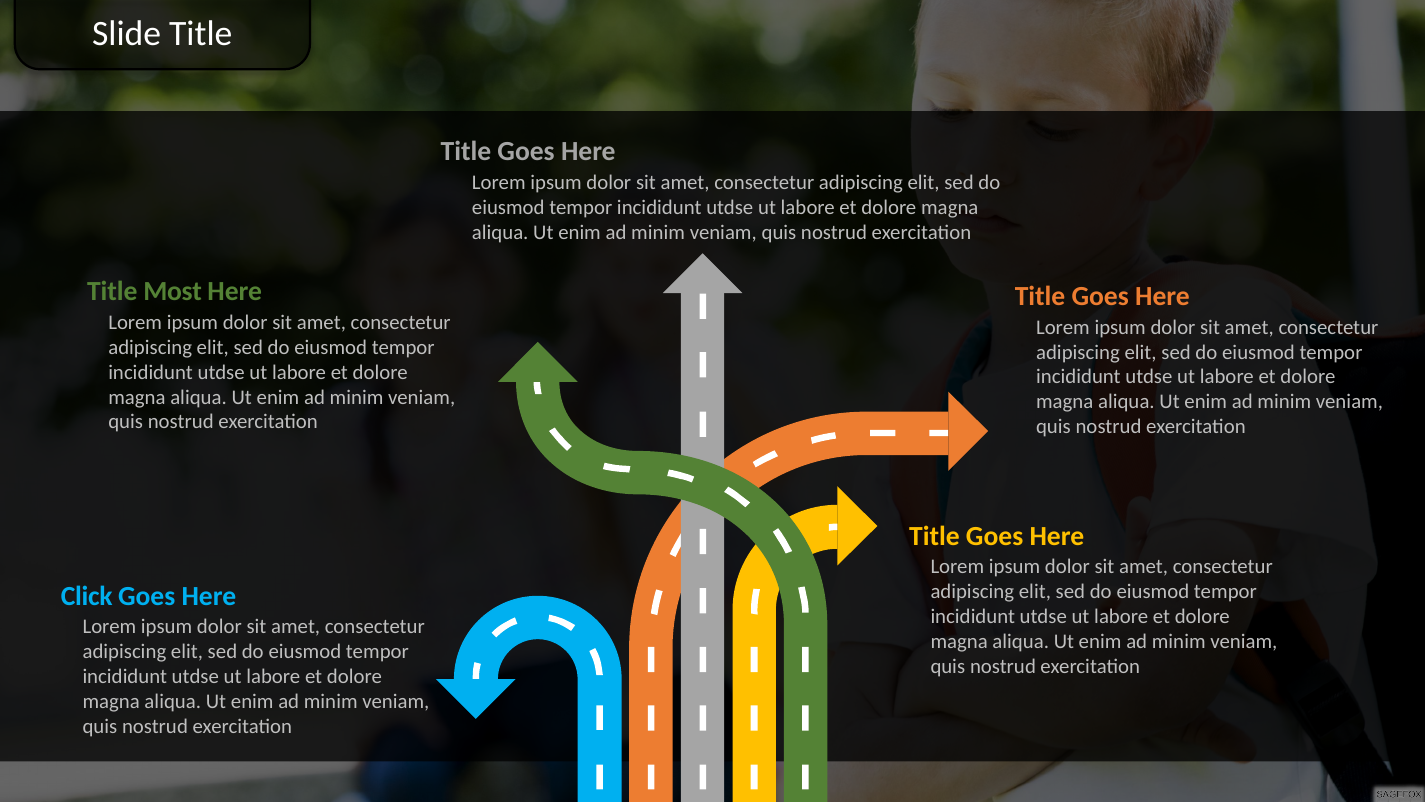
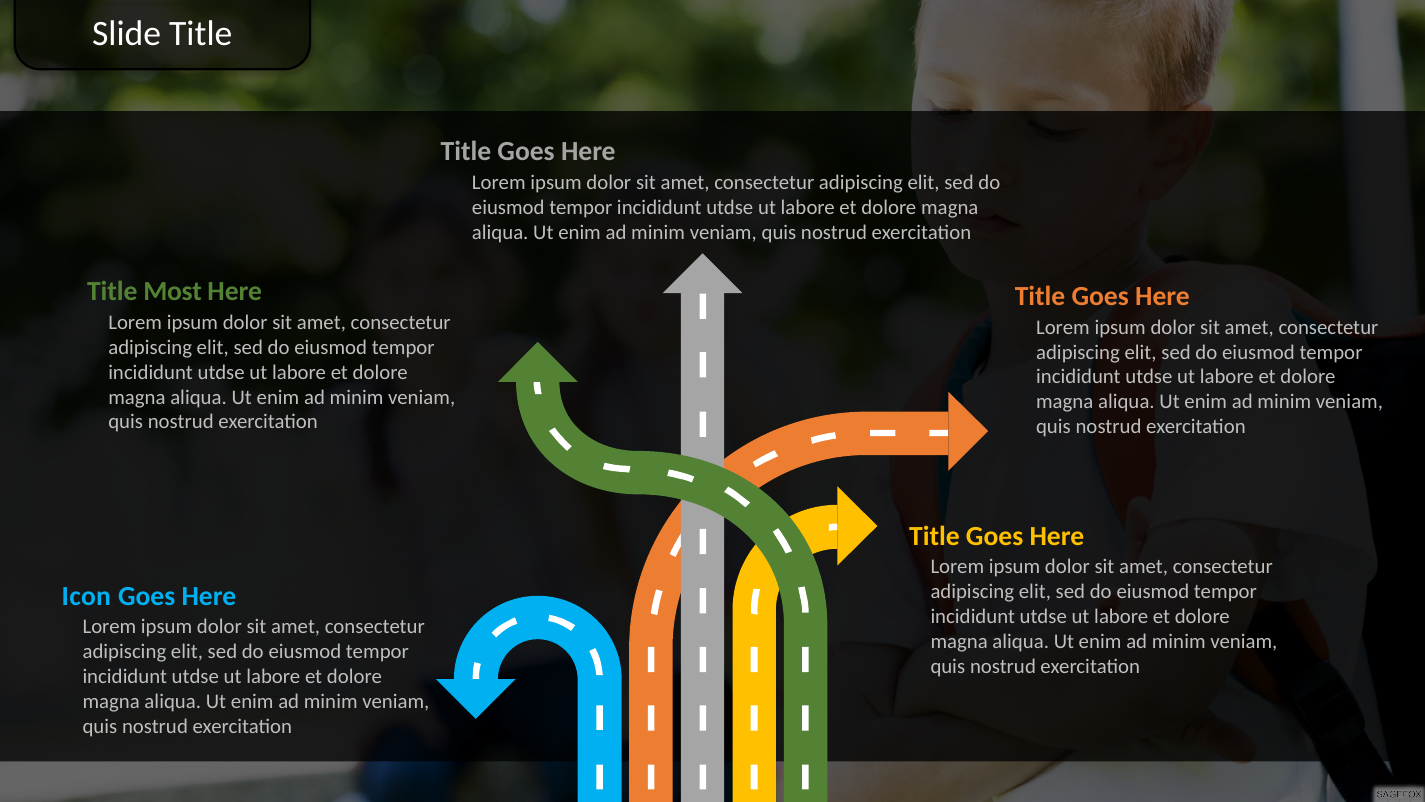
Click: Click -> Icon
